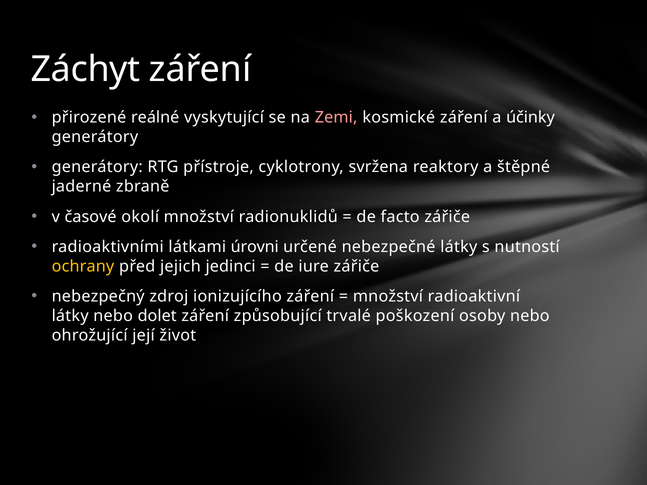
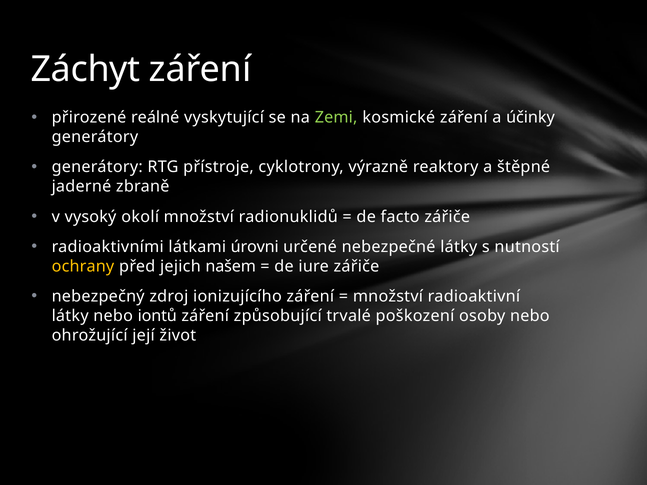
Zemi colour: pink -> light green
svržena: svržena -> výrazně
časové: časové -> vysoký
jedinci: jedinci -> našem
dolet: dolet -> iontů
